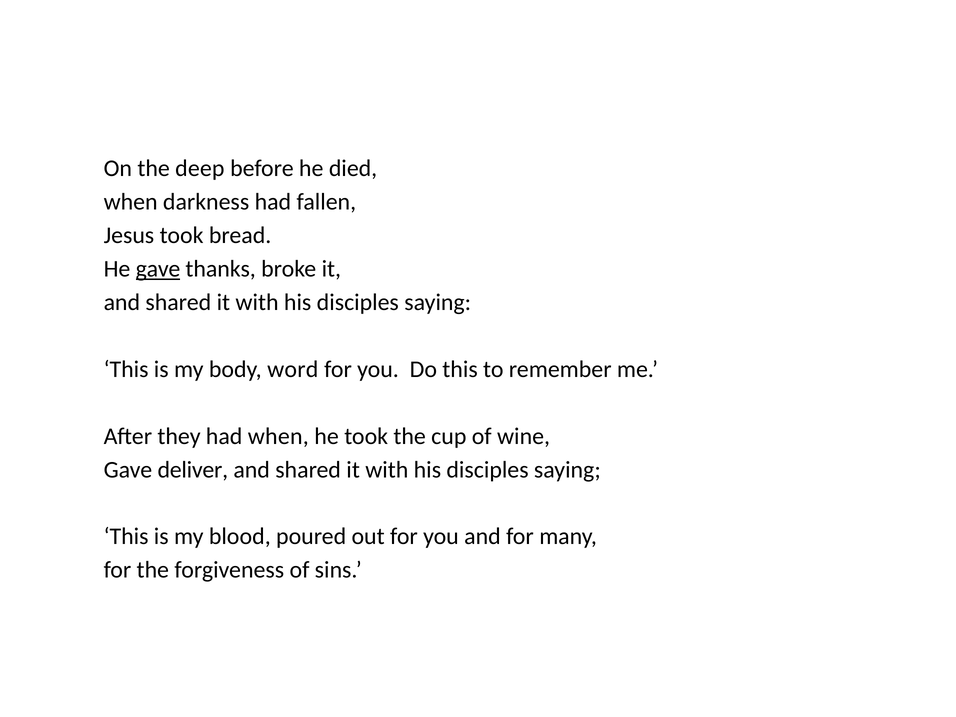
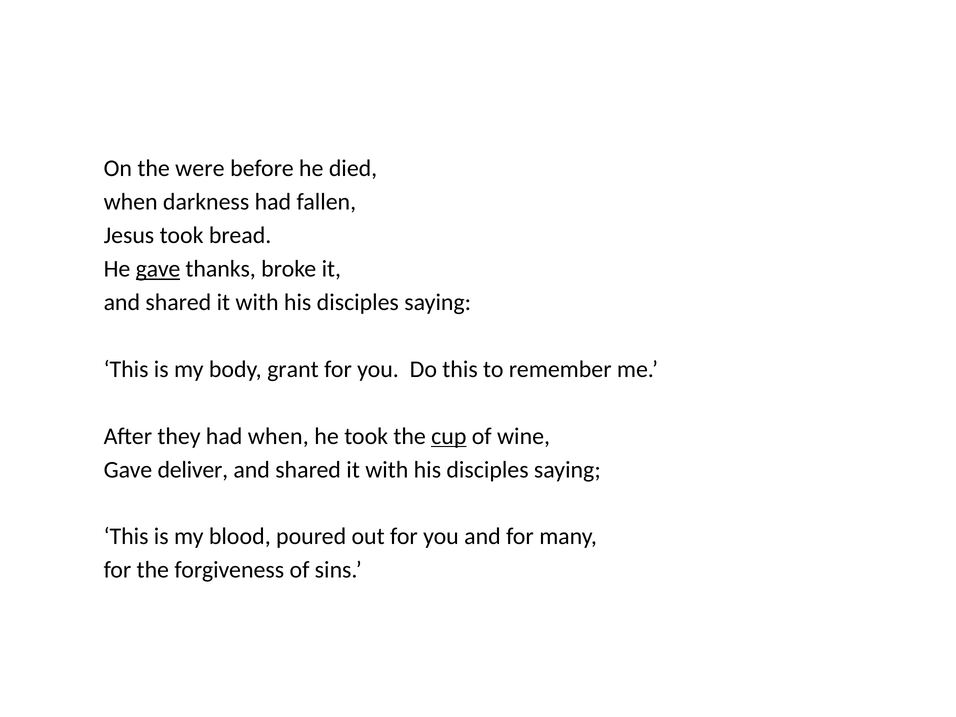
deep: deep -> were
word: word -> grant
cup underline: none -> present
